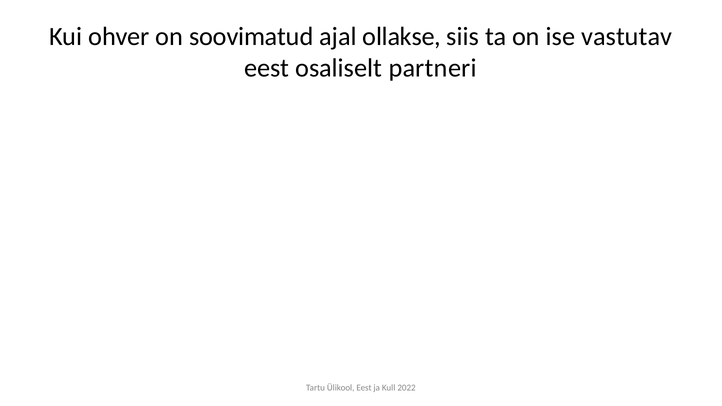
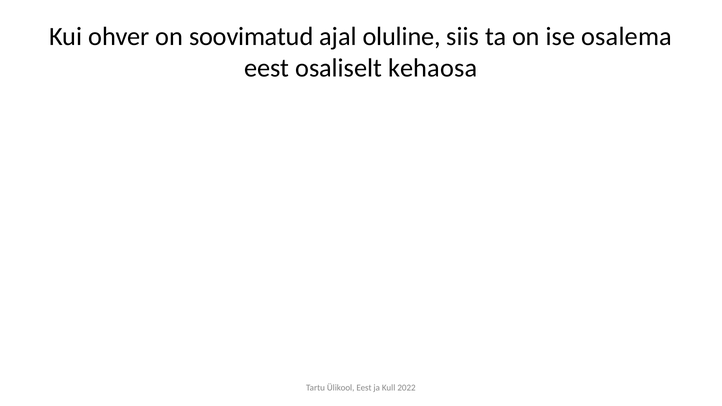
ollakse: ollakse -> oluline
vastutav: vastutav -> osalema
partneri: partneri -> kehaosa
